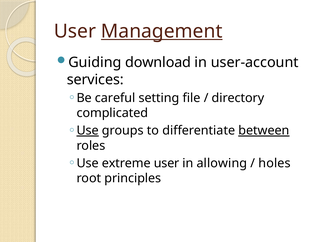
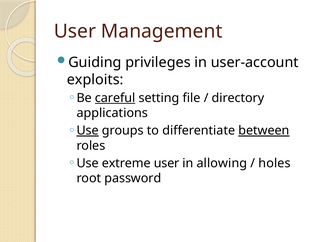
Management underline: present -> none
download: download -> privileges
services: services -> exploits
careful underline: none -> present
complicated: complicated -> applications
principles: principles -> password
